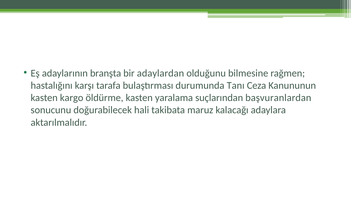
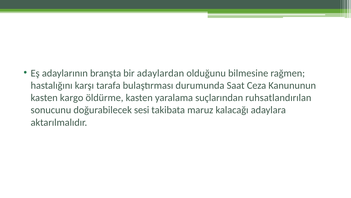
Tanı: Tanı -> Saat
başvuranlardan: başvuranlardan -> ruhsatlandırılan
hali: hali -> sesi
